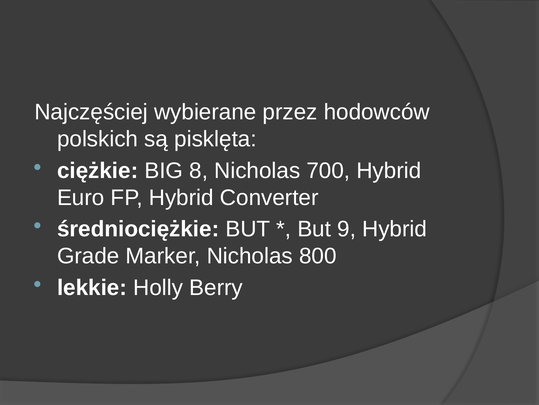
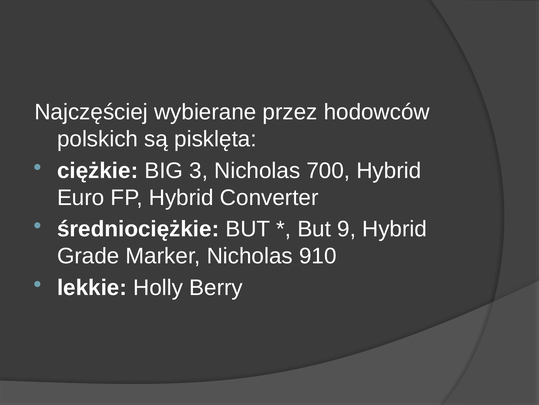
8: 8 -> 3
800: 800 -> 910
